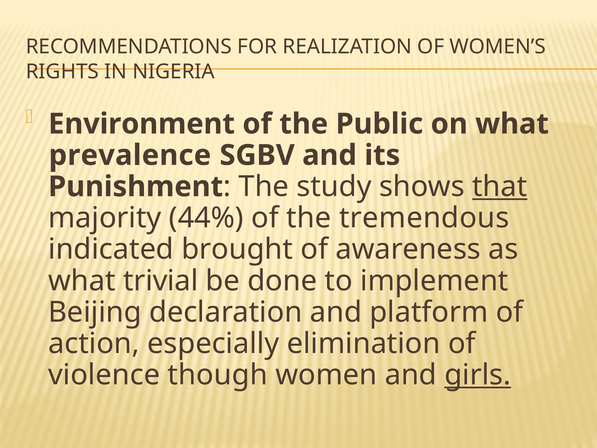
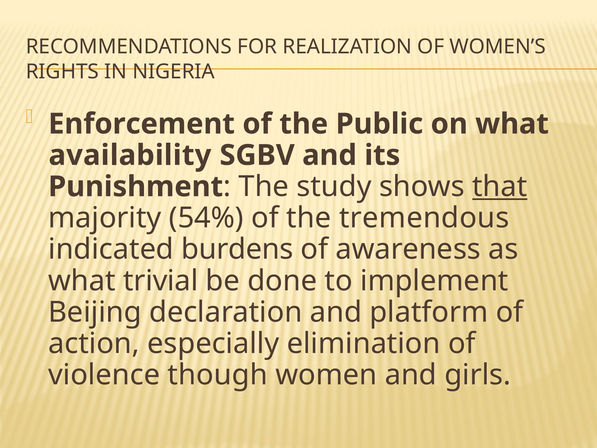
Environment: Environment -> Enforcement
prevalence: prevalence -> availability
44%: 44% -> 54%
brought: brought -> burdens
girls underline: present -> none
